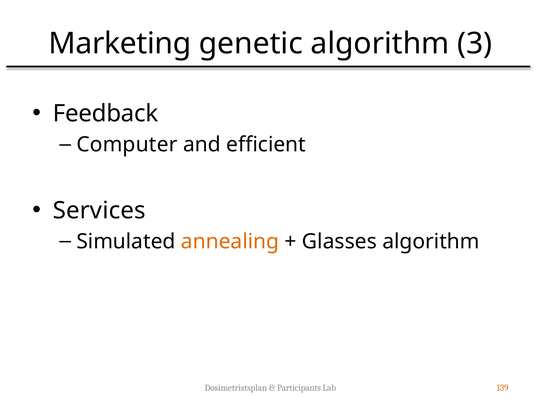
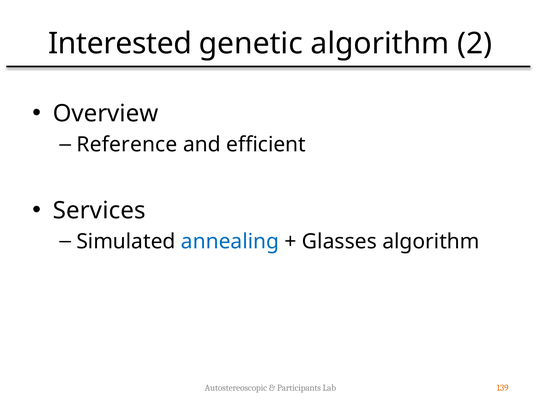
Marketing: Marketing -> Interested
3: 3 -> 2
Feedback: Feedback -> Overview
Computer: Computer -> Reference
annealing colour: orange -> blue
Dosimetristsplan: Dosimetristsplan -> Autostereoscopic
